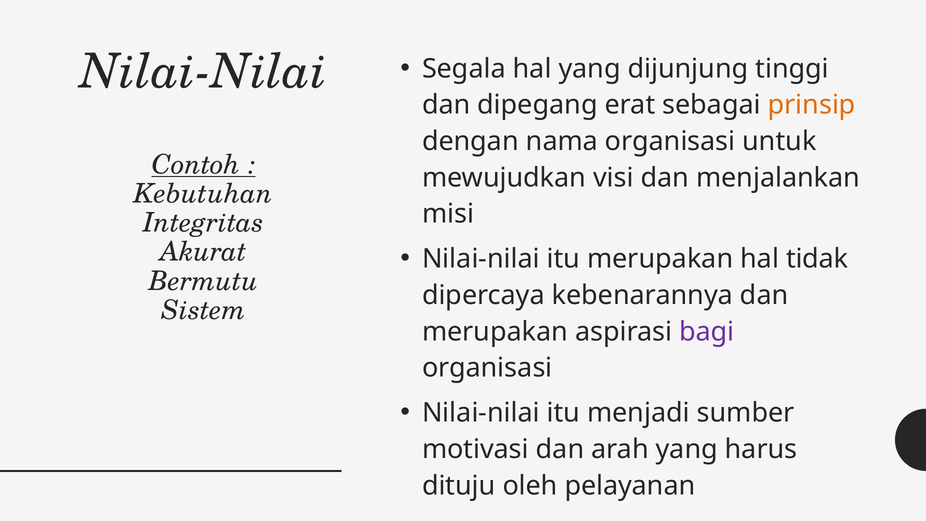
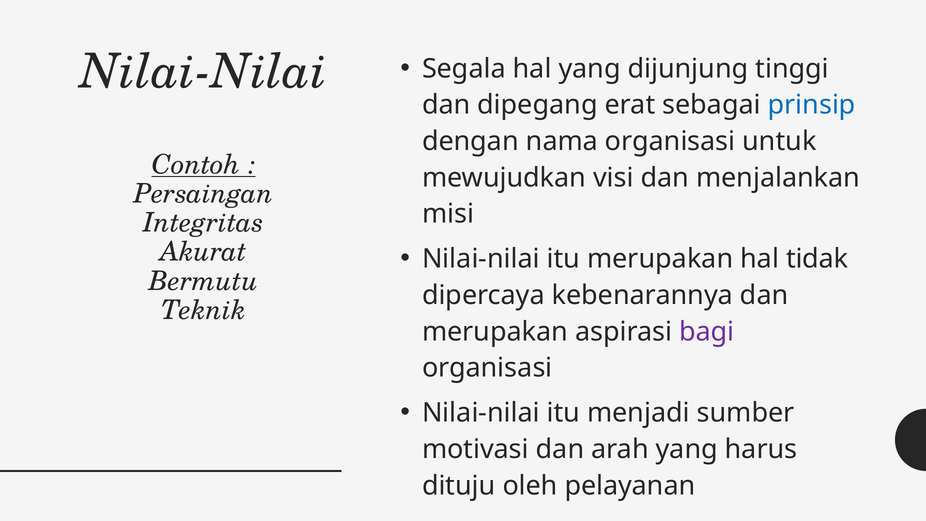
prinsip colour: orange -> blue
Kebutuhan: Kebutuhan -> Persaingan
Sistem: Sistem -> Teknik
